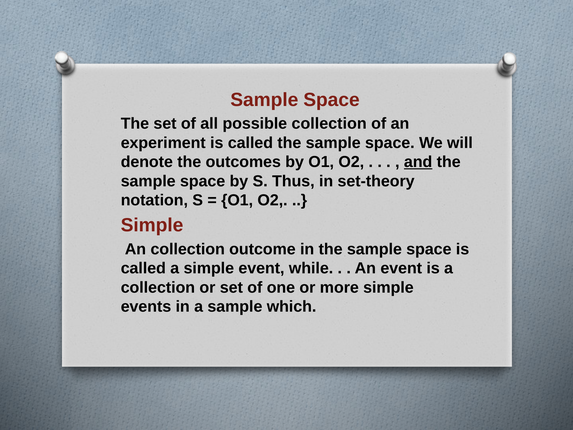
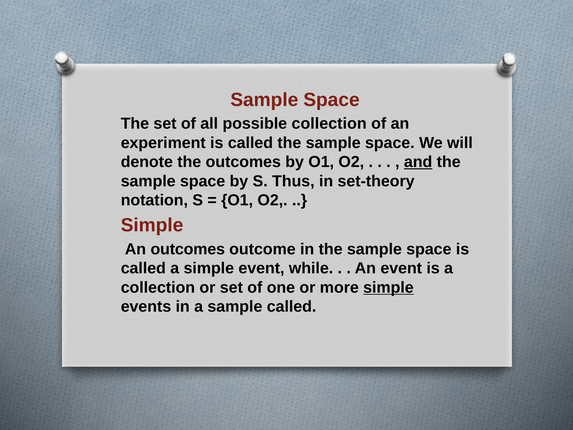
An collection: collection -> outcomes
simple at (388, 287) underline: none -> present
sample which: which -> called
